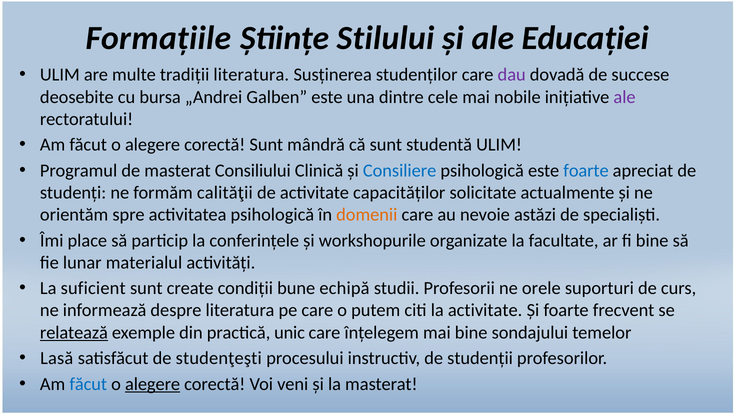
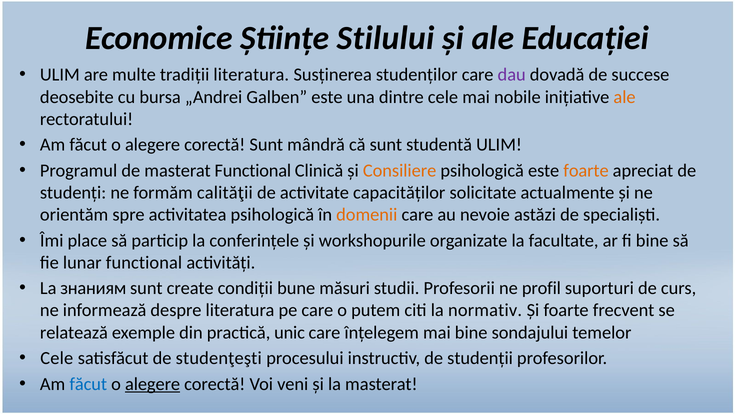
Formațiile: Formațiile -> Economice
ale at (625, 97) colour: purple -> orange
masterat Consiliului: Consiliului -> Functional
Consiliere colour: blue -> orange
foarte at (586, 170) colour: blue -> orange
lunar materialul: materialul -> functional
suficient: suficient -> знаниям
echipă: echipă -> măsuri
orele: orele -> profil
la activitate: activitate -> normativ
relatează underline: present -> none
Lasă at (57, 358): Lasă -> Cele
